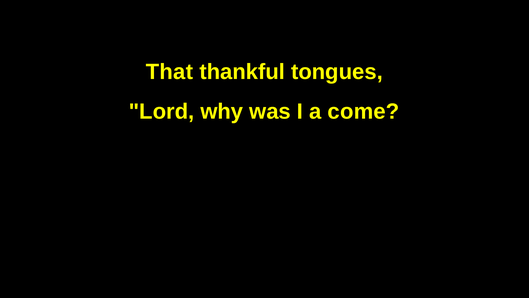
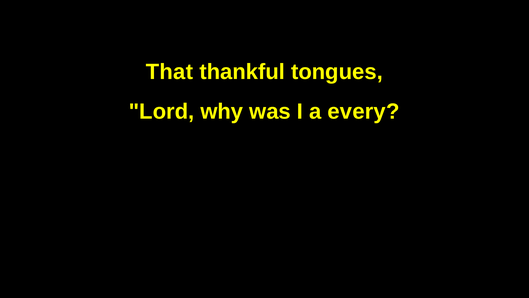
come: come -> every
